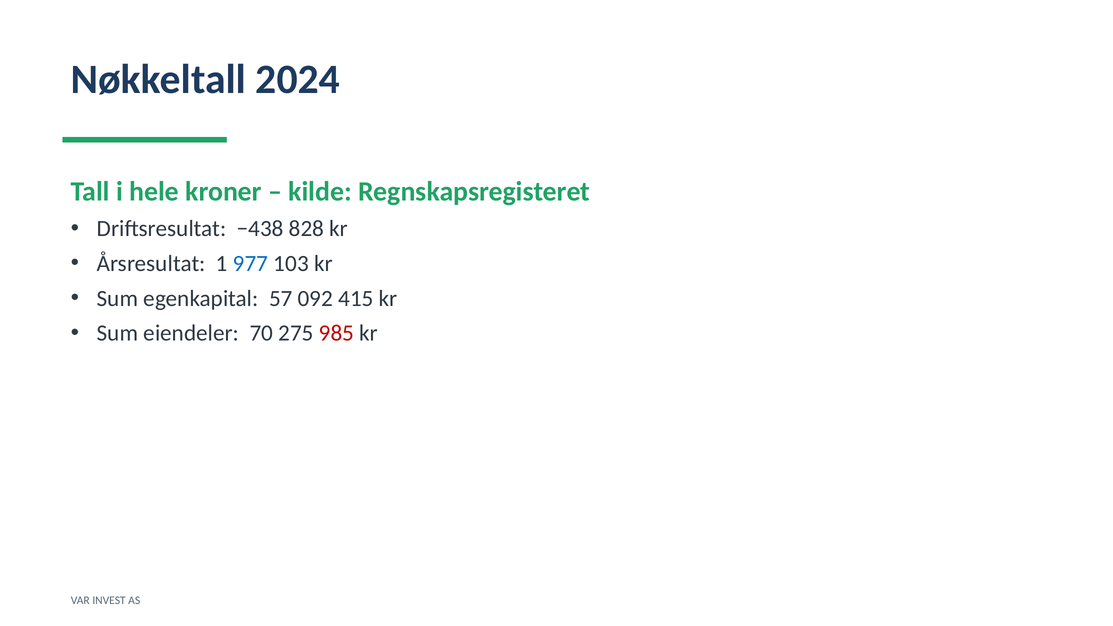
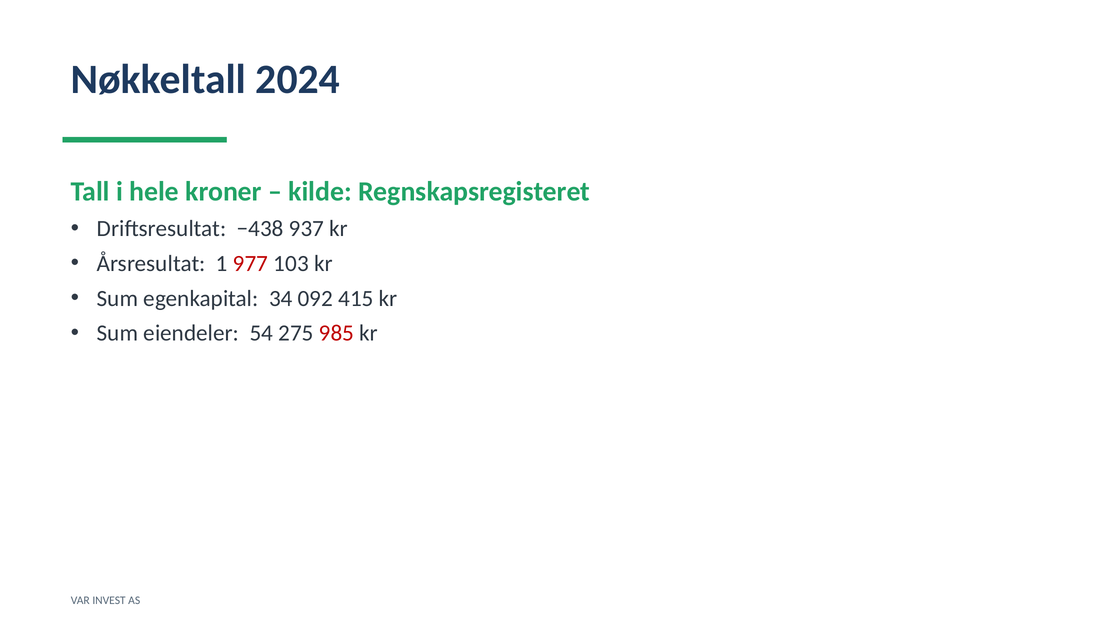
828: 828 -> 937
977 colour: blue -> red
57: 57 -> 34
70: 70 -> 54
